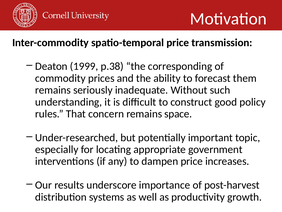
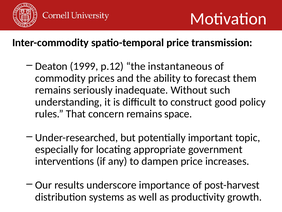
p.38: p.38 -> p.12
corresponding: corresponding -> instantaneous
